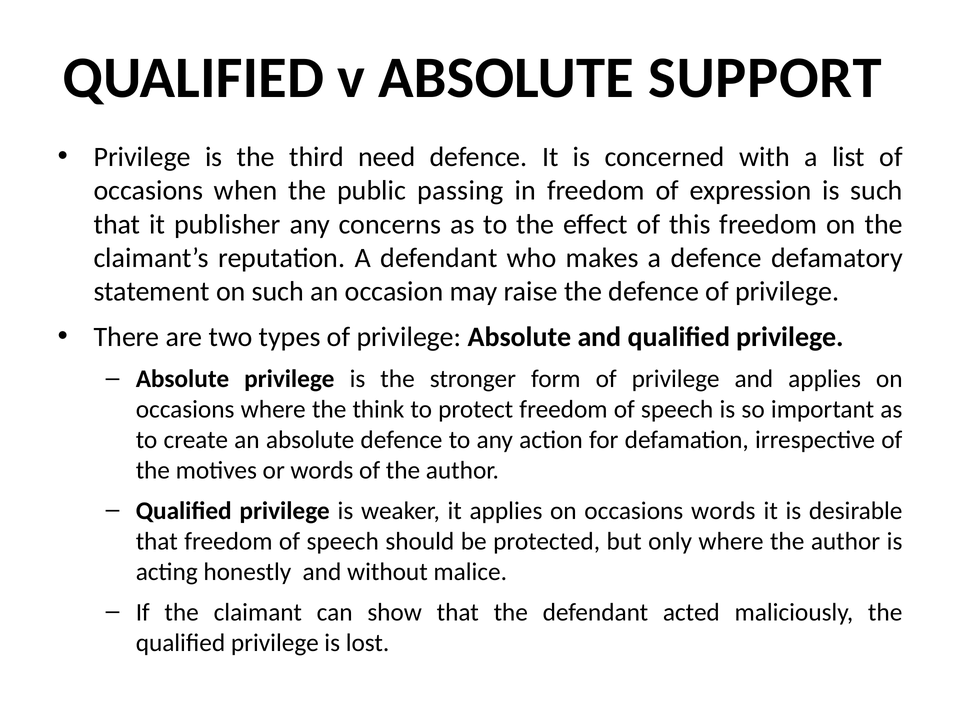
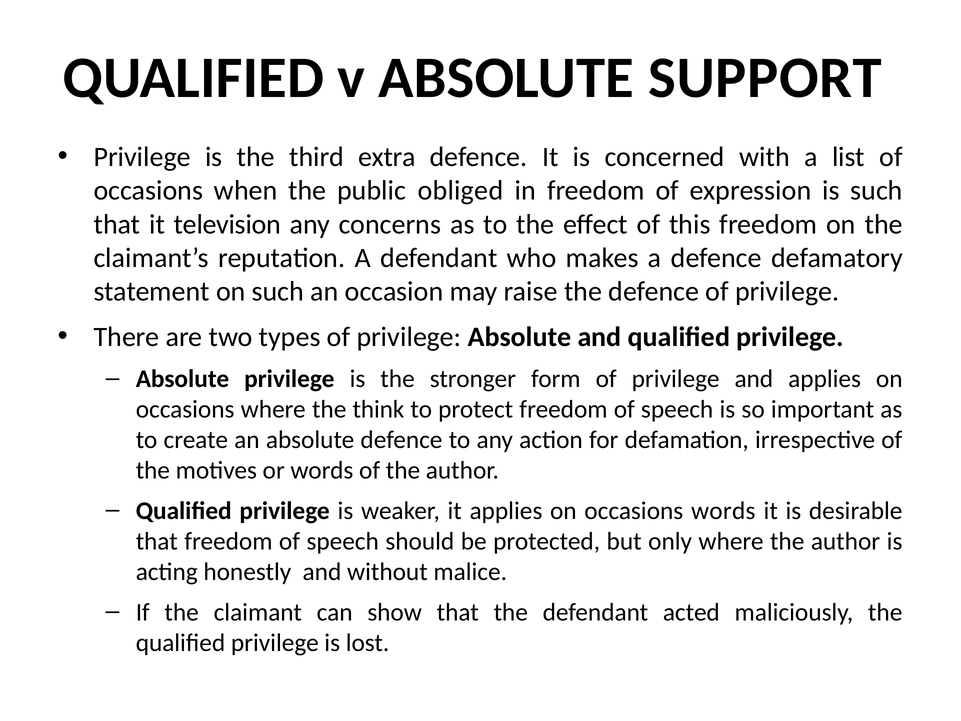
need: need -> extra
passing: passing -> obliged
publisher: publisher -> television
